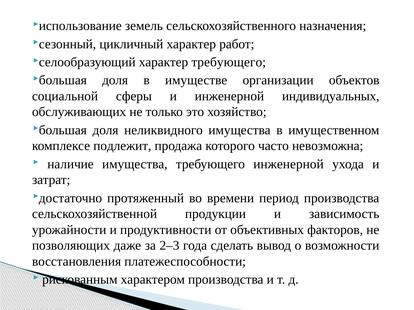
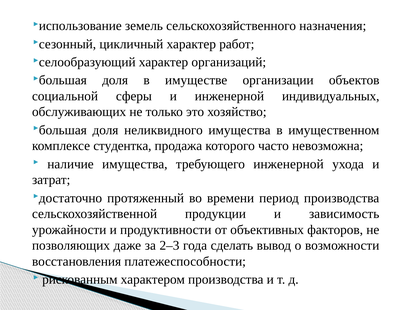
характер требующего: требующего -> организаций
подлежит: подлежит -> студентка
